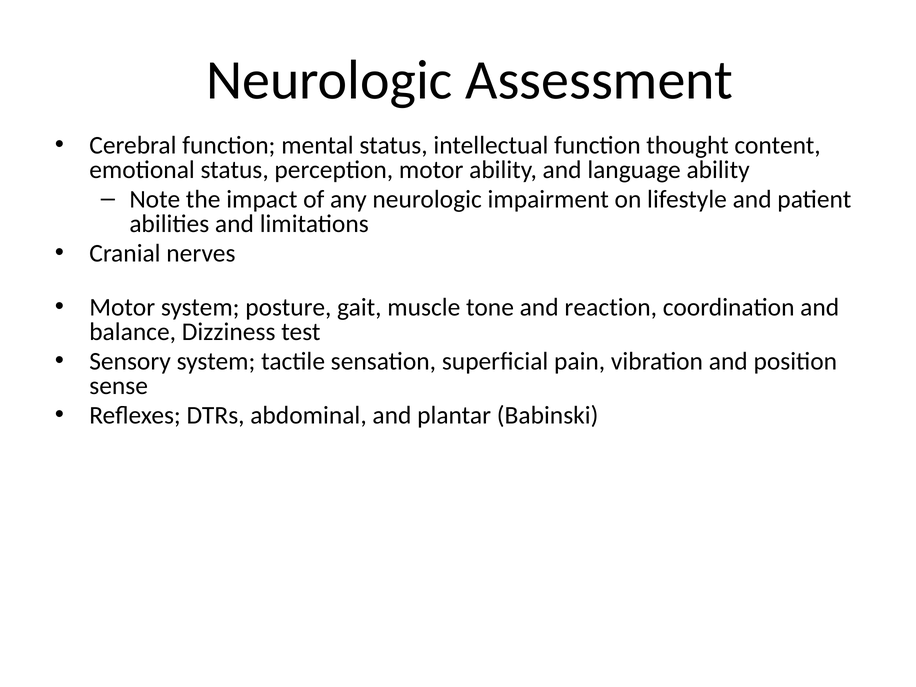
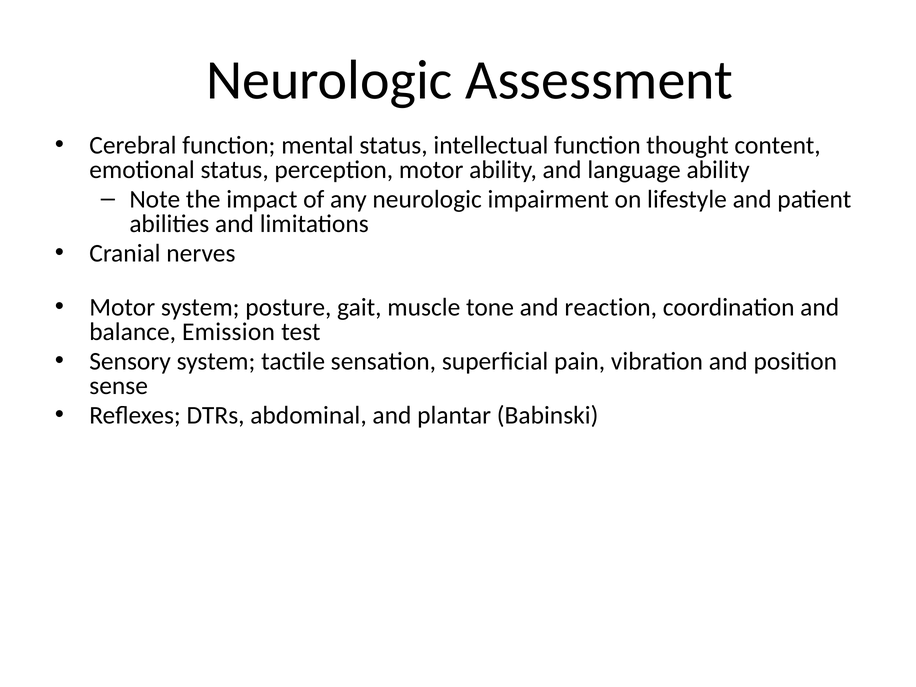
Dizziness: Dizziness -> Emission
